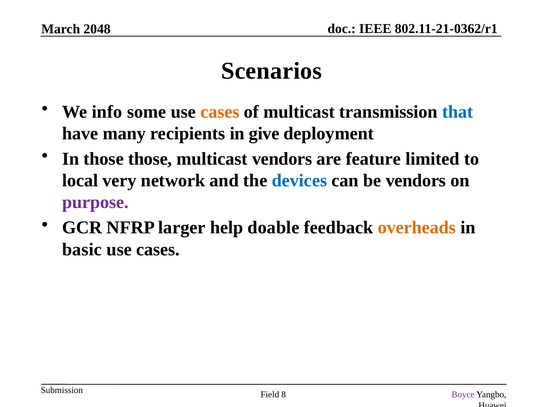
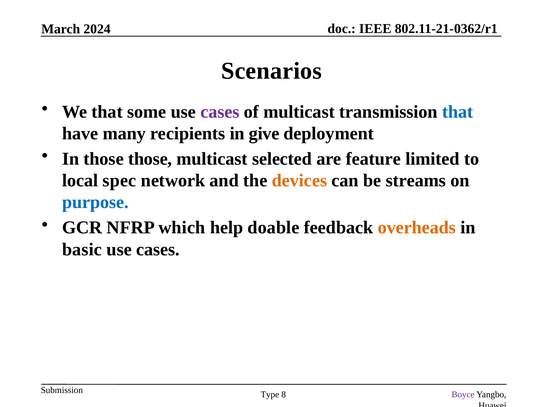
2048: 2048 -> 2024
We info: info -> that
cases at (220, 112) colour: orange -> purple
multicast vendors: vendors -> selected
very: very -> spec
devices colour: blue -> orange
be vendors: vendors -> streams
purpose colour: purple -> blue
larger: larger -> which
Field: Field -> Type
